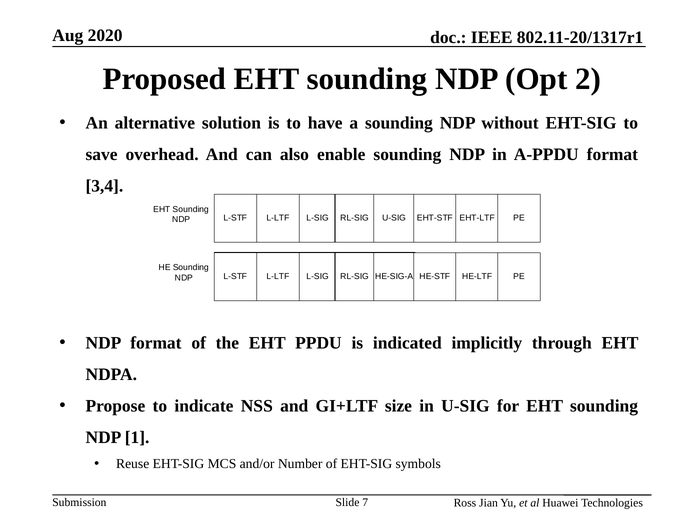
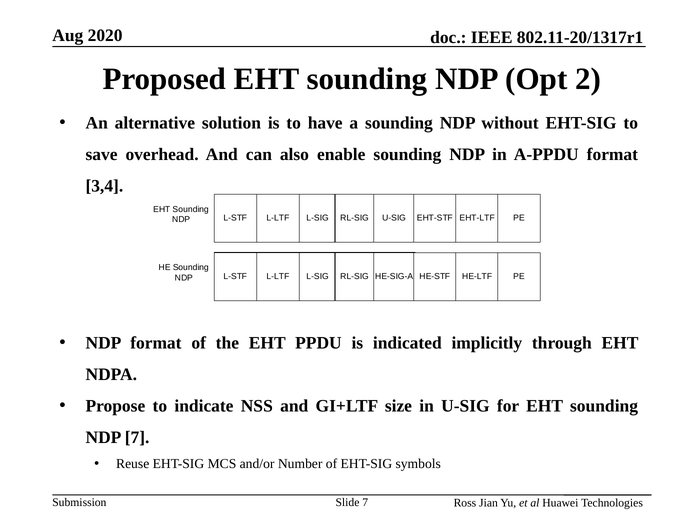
NDP 1: 1 -> 7
